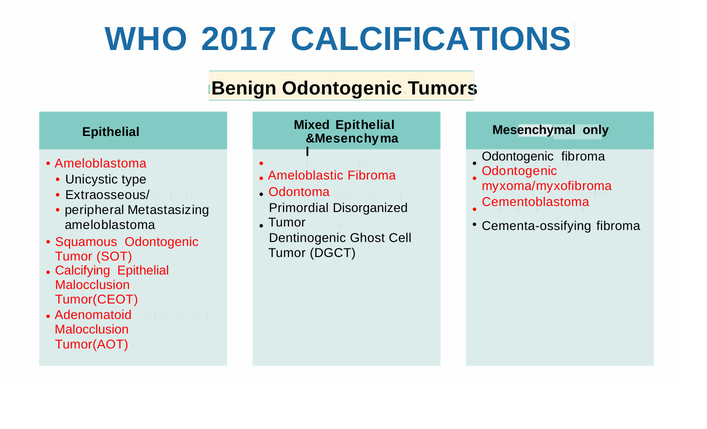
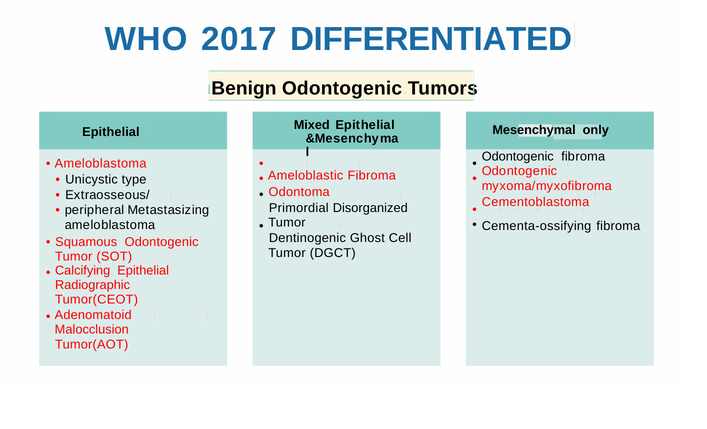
CALCIFICATIONS: CALCIFICATIONS -> DIFFERENTIATED
Malocclusion at (92, 285): Malocclusion -> Radiographic
